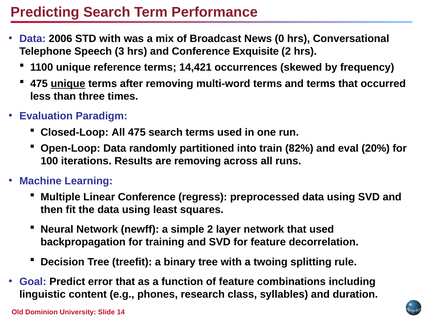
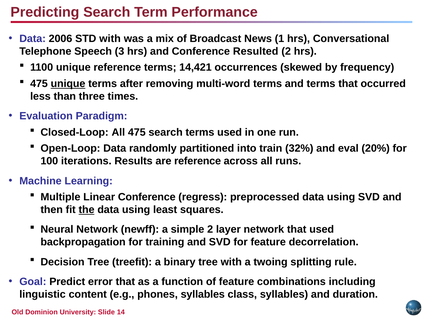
0: 0 -> 1
Exquisite: Exquisite -> Resulted
82%: 82% -> 32%
are removing: removing -> reference
the underline: none -> present
phones research: research -> syllables
